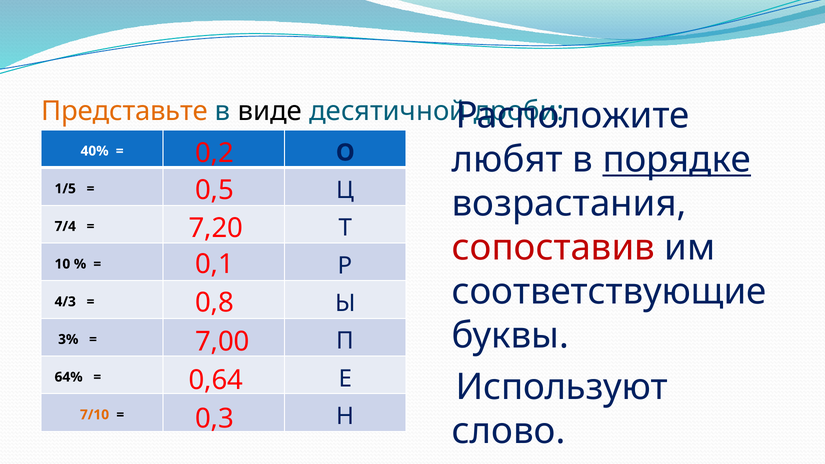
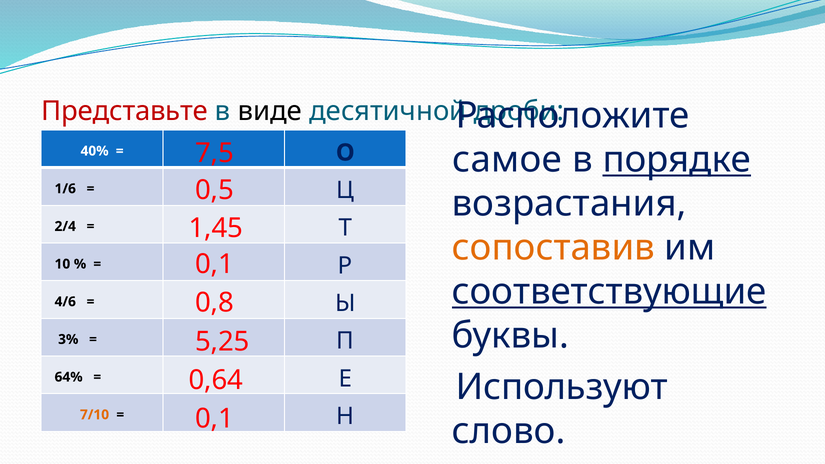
Представьте colour: orange -> red
0,2: 0,2 -> 7,5
любят: любят -> самое
1/5: 1/5 -> 1/6
7,20: 7,20 -> 1,45
7/4: 7/4 -> 2/4
сопоставив colour: red -> orange
соответствующие underline: none -> present
4/3: 4/3 -> 4/6
7,00: 7,00 -> 5,25
0,3 at (214, 419): 0,3 -> 0,1
